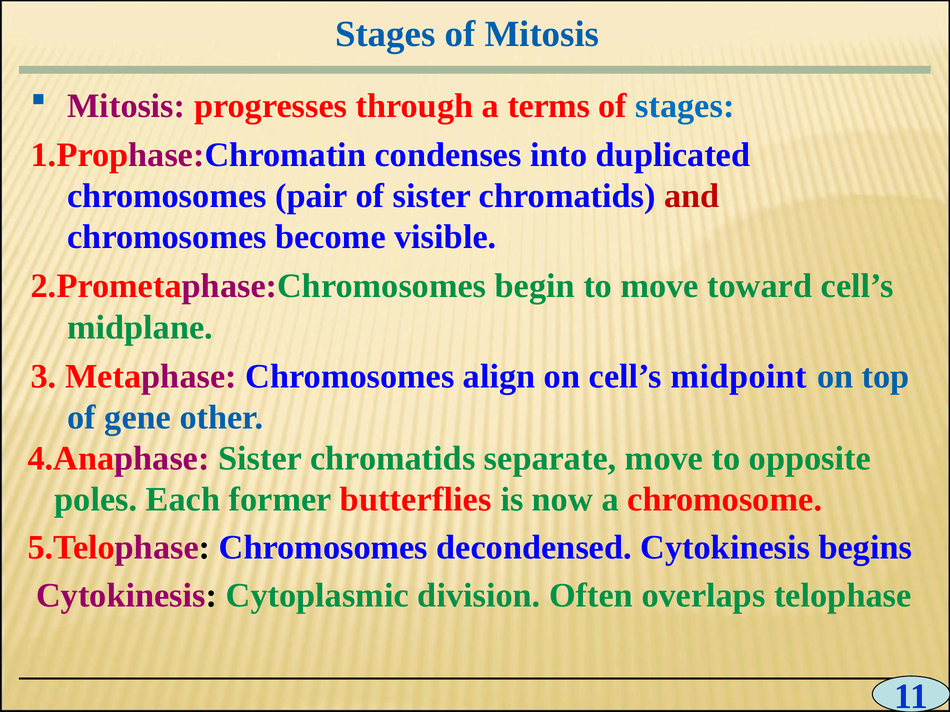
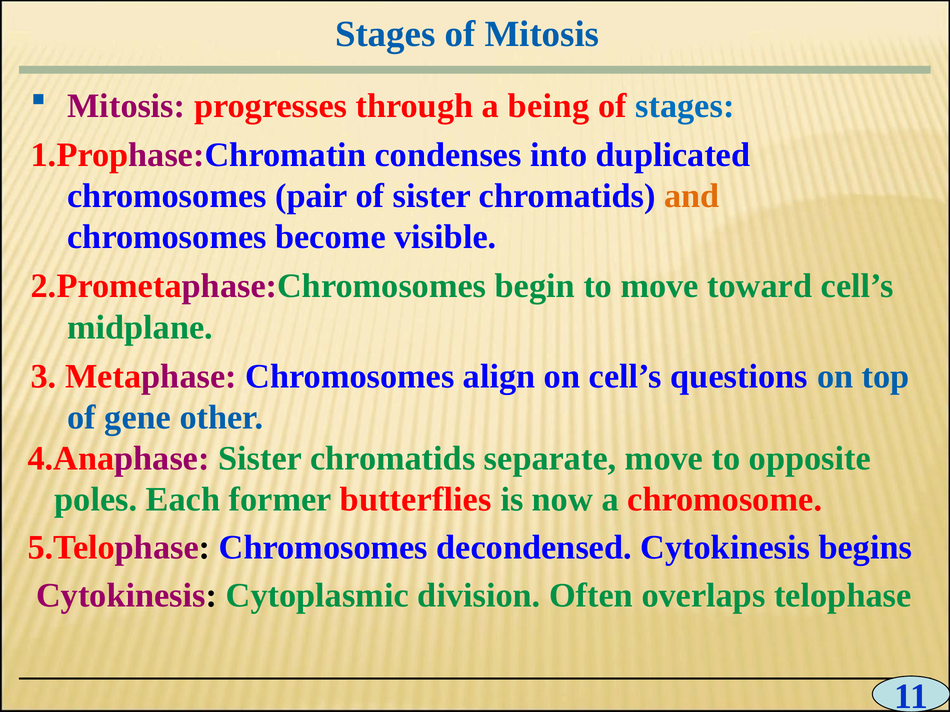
terms: terms -> being
and colour: red -> orange
midpoint: midpoint -> questions
